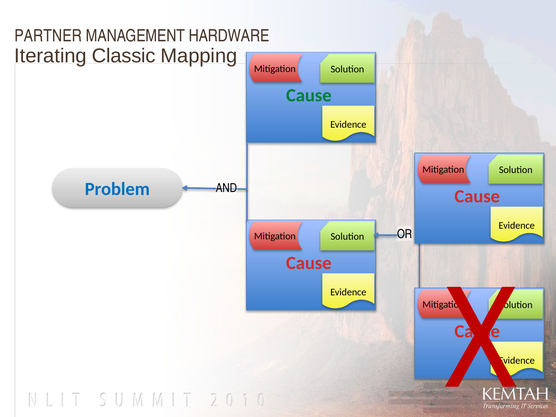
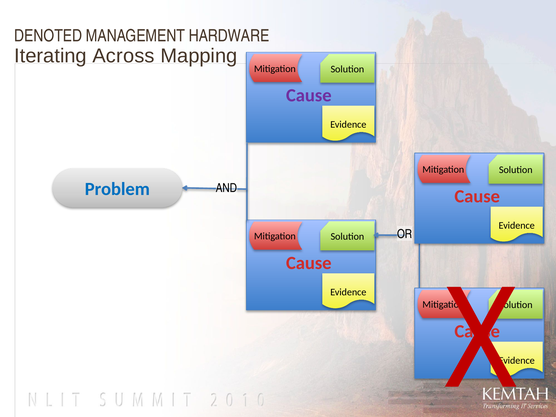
PARTNER: PARTNER -> DENOTED
Classic: Classic -> Across
Cause at (309, 95) colour: green -> purple
